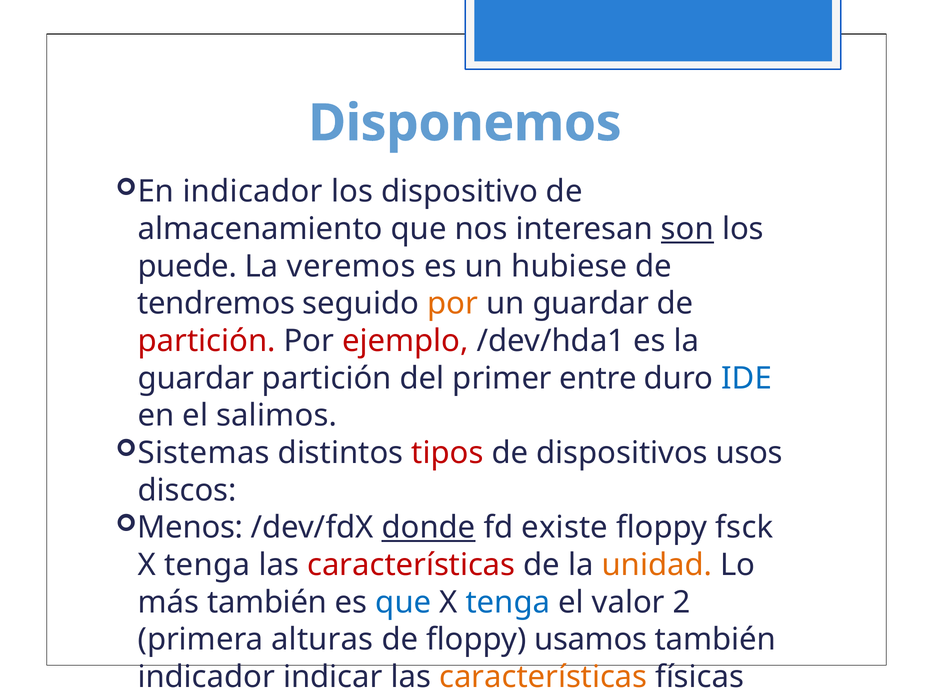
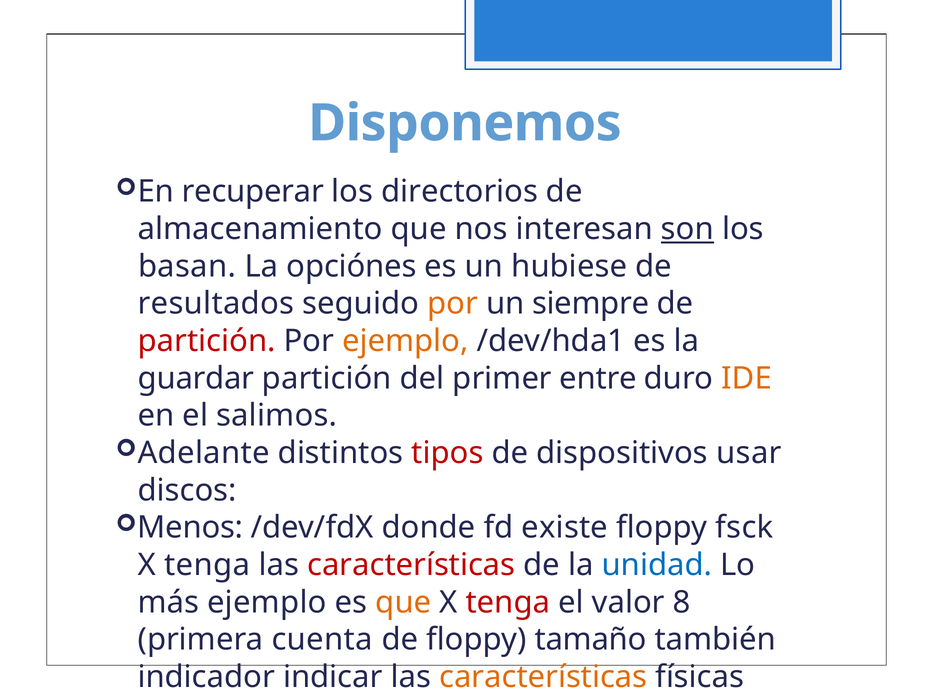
En indicador: indicador -> recuperar
dispositivo: dispositivo -> directorios
puede: puede -> basan
veremos: veremos -> opciónes
tendremos: tendremos -> resultados
un guardar: guardar -> siempre
ejemplo at (405, 341) colour: red -> orange
IDE colour: blue -> orange
Sistemas: Sistemas -> Adelante
usos: usos -> usar
donde underline: present -> none
unidad colour: orange -> blue
más también: también -> ejemplo
que at (403, 602) colour: blue -> orange
tenga at (508, 602) colour: blue -> red
2: 2 -> 8
alturas: alturas -> cuenta
usamos: usamos -> tamaño
